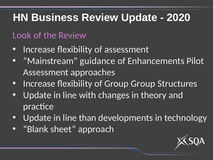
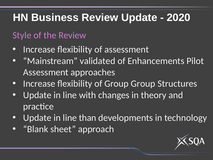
Look: Look -> Style
guidance: guidance -> validated
